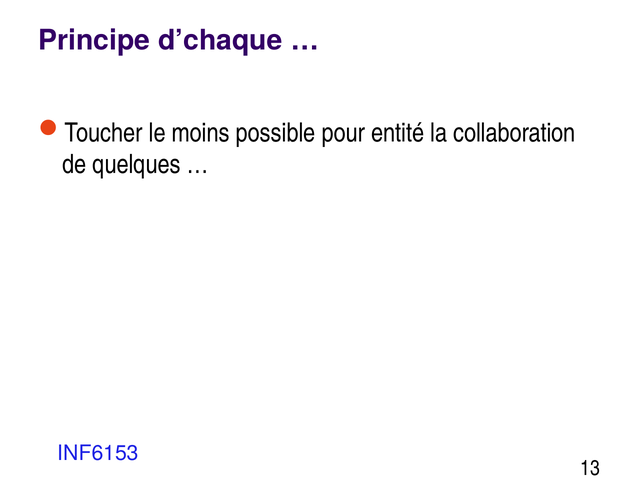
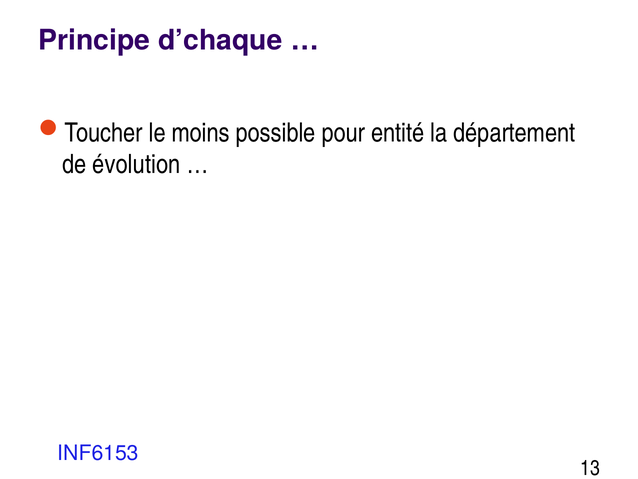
collaboration: collaboration -> département
quelques: quelques -> évolution
